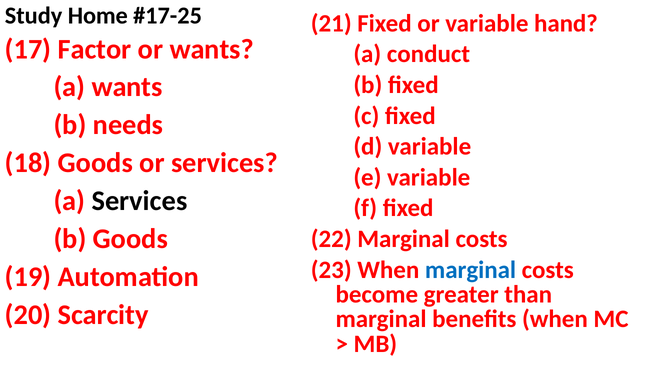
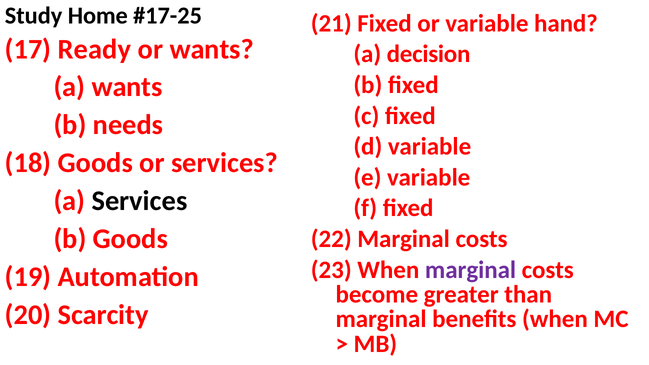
Factor: Factor -> Ready
conduct: conduct -> decision
marginal at (471, 270) colour: blue -> purple
